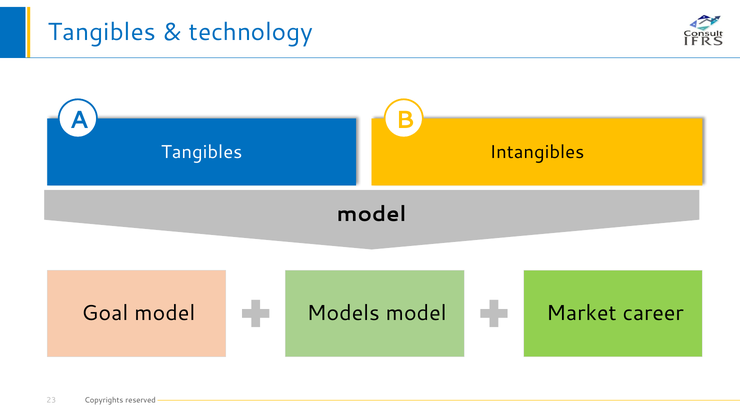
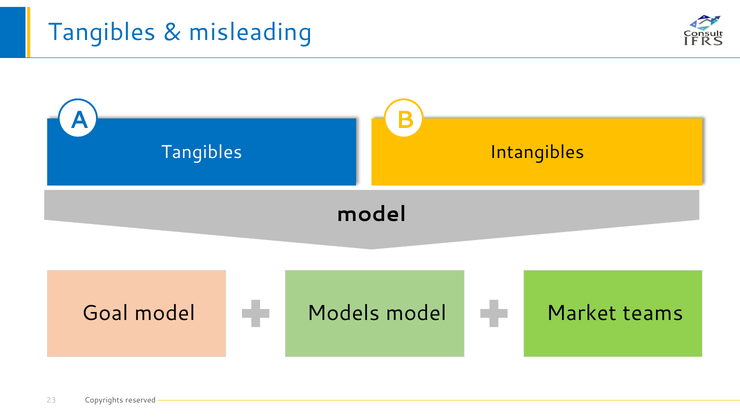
technology: technology -> misleading
career: career -> teams
